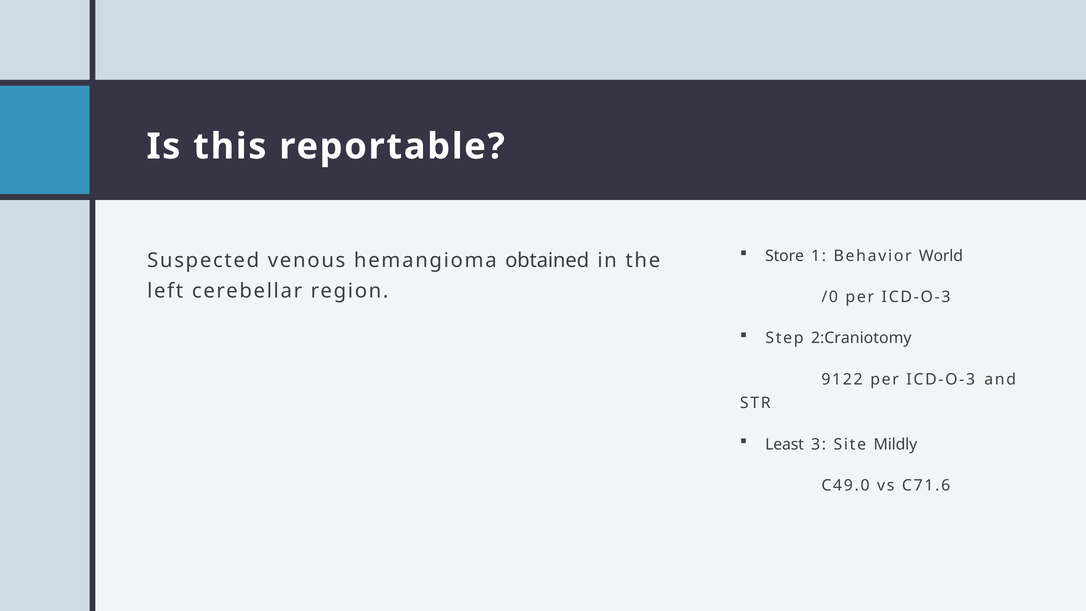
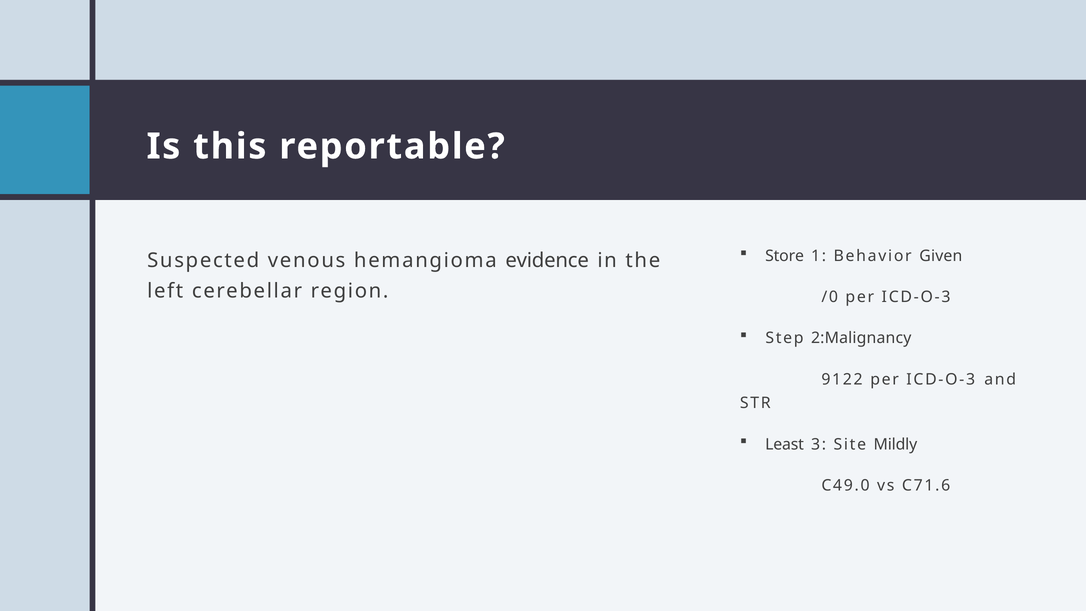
World: World -> Given
obtained: obtained -> evidence
2:Craniotomy: 2:Craniotomy -> 2:Malignancy
